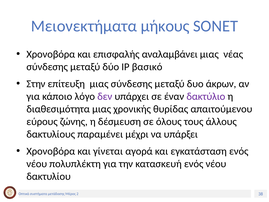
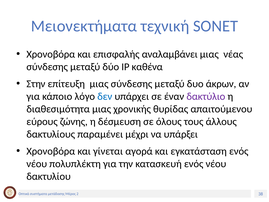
μήκους: μήκους -> τεχνική
βασικό: βασικό -> καθένα
δεν colour: purple -> blue
